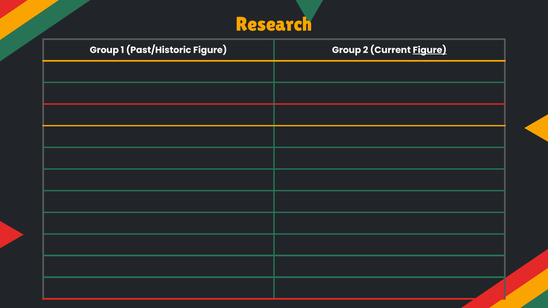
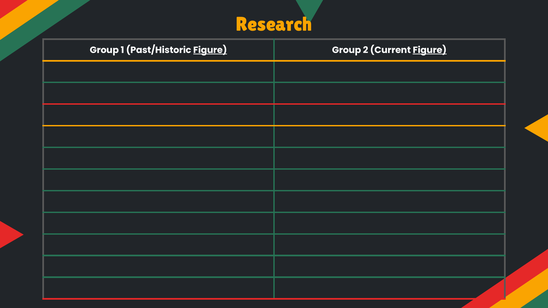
Figure at (210, 50) underline: none -> present
